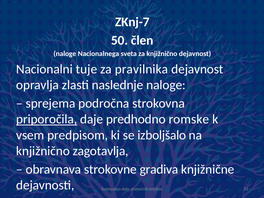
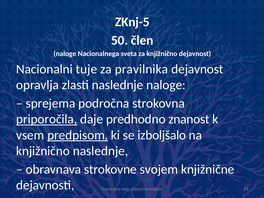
ZKnj-7: ZKnj-7 -> ZKnj-5
predhodno romske: romske -> znanost
predpisom underline: none -> present
knjižnično zagotavlja: zagotavlja -> naslednje
strokovne gradiva: gradiva -> svojem
